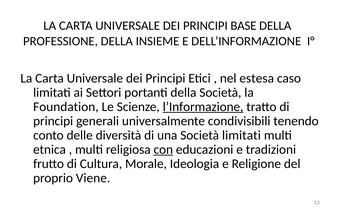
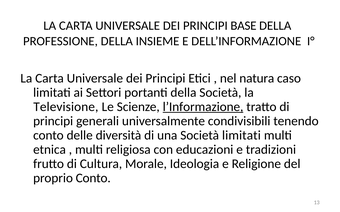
estesa: estesa -> natura
Foundation: Foundation -> Televisione
con underline: present -> none
proprio Viene: Viene -> Conto
